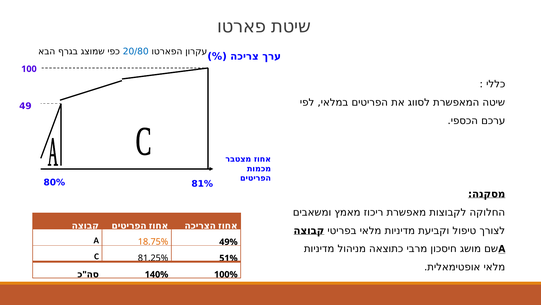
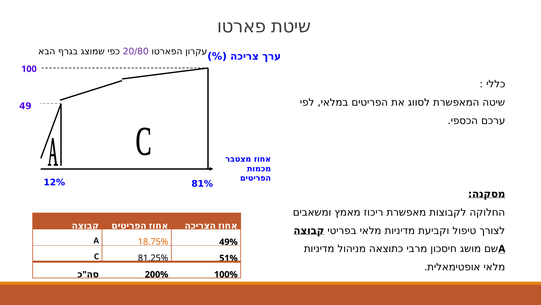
20/80 colour: blue -> purple
80%: 80% -> 12%
140%: 140% -> 200%
